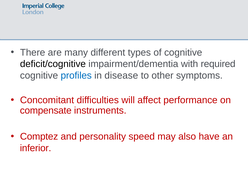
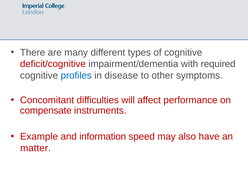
deficit/cognitive colour: black -> red
Comptez: Comptez -> Example
personality: personality -> information
inferior: inferior -> matter
